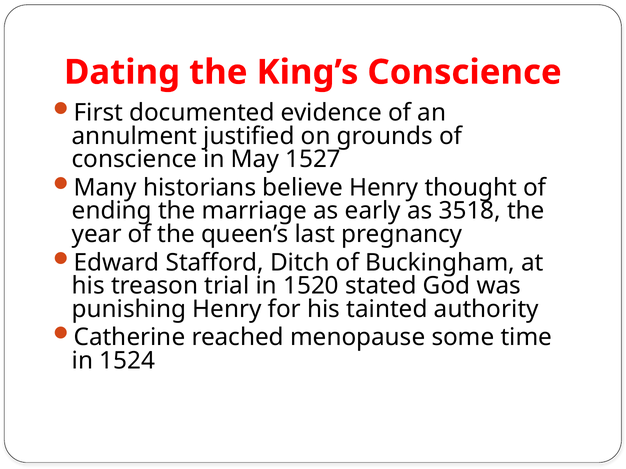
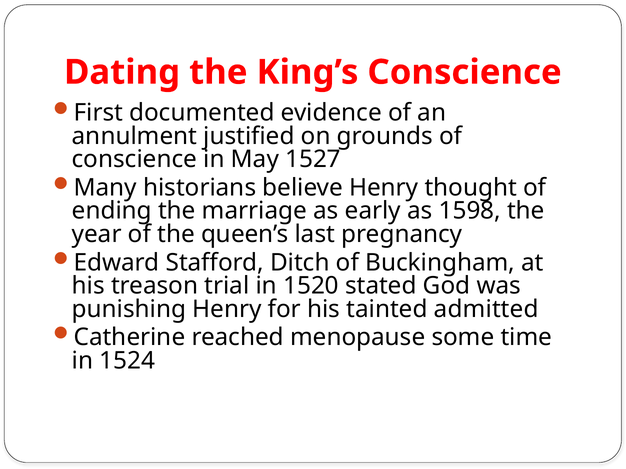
3518: 3518 -> 1598
authority: authority -> admitted
